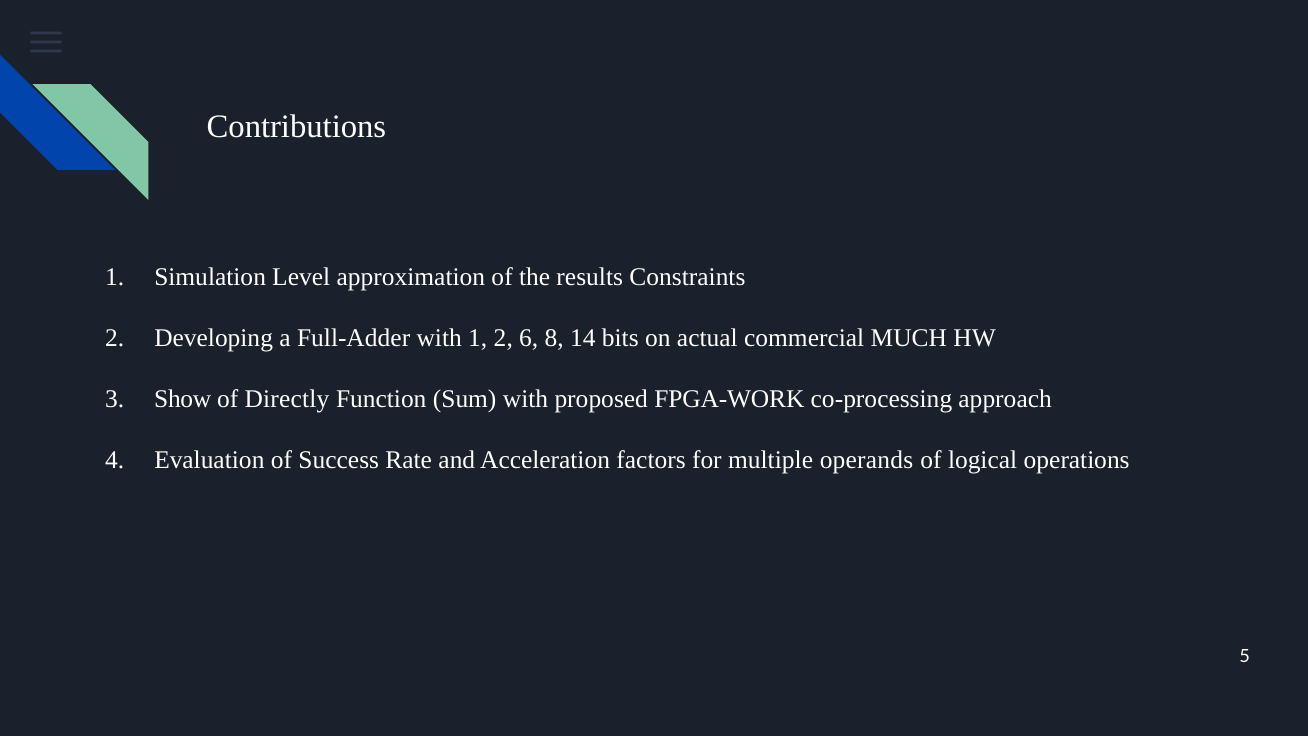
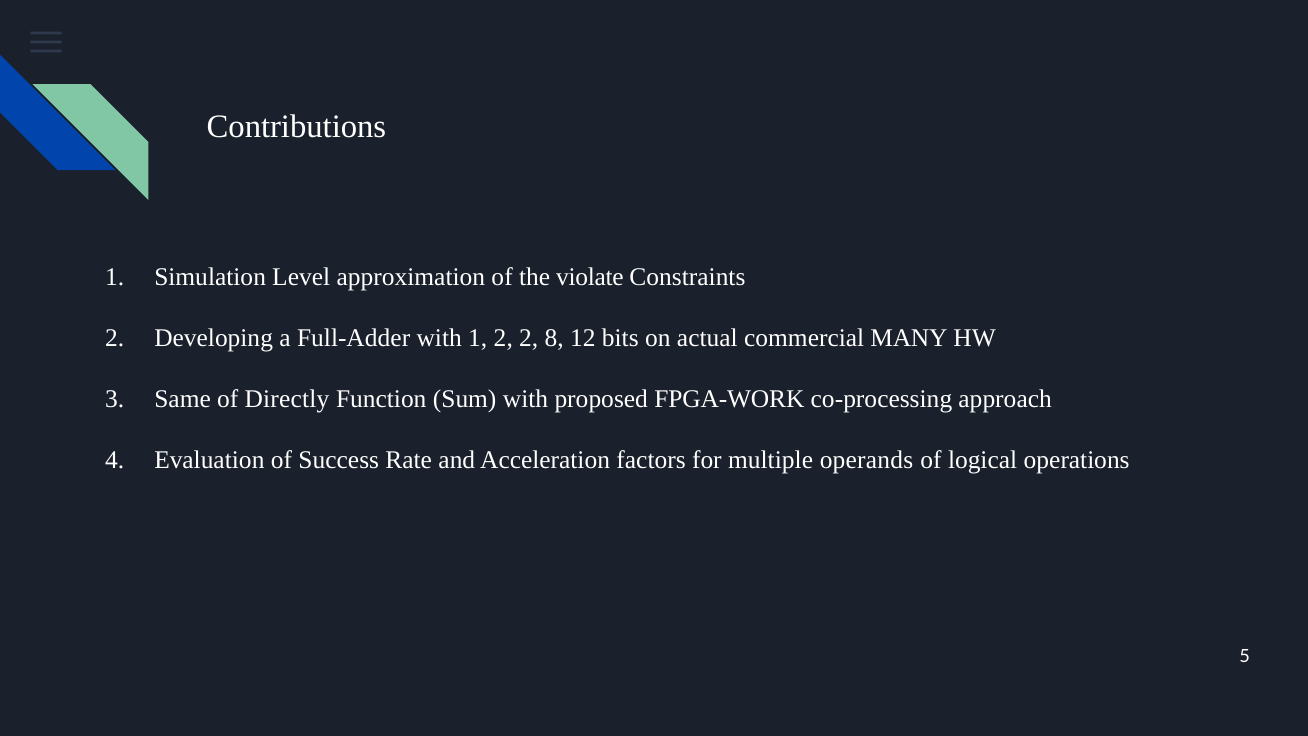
results: results -> violate
2 6: 6 -> 2
14: 14 -> 12
MUCH: MUCH -> MANY
Show: Show -> Same
